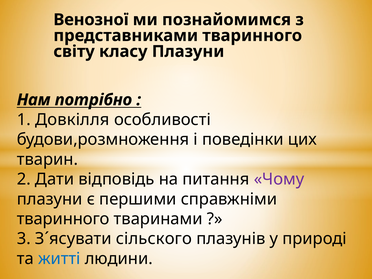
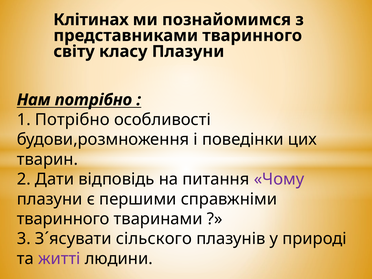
Венозної: Венозної -> Клітинах
1 Довкілля: Довкілля -> Потрібно
житті colour: blue -> purple
